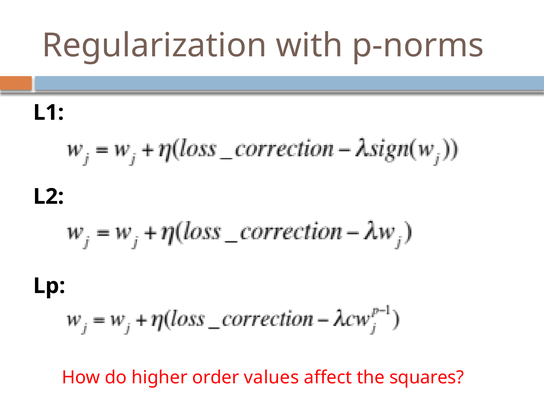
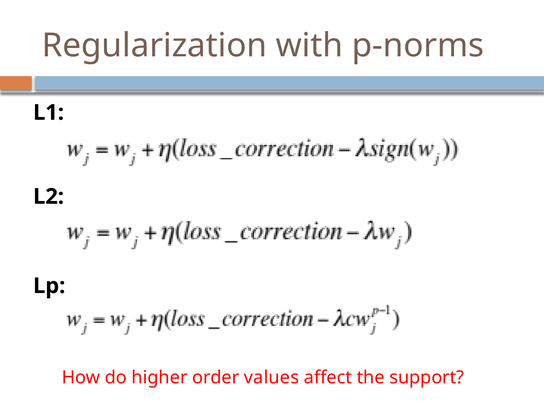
squares: squares -> support
